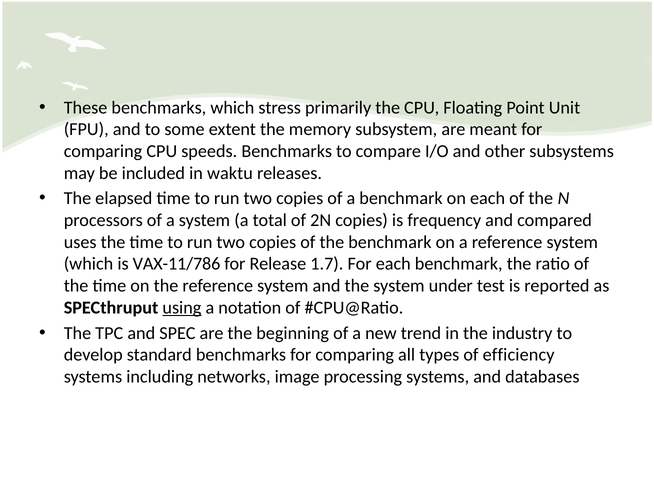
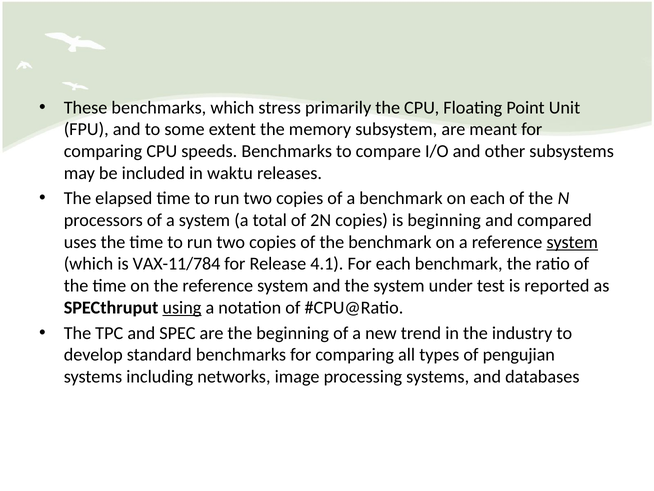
is frequency: frequency -> beginning
system at (572, 242) underline: none -> present
VAX-11/786: VAX-11/786 -> VAX-11/784
1.7: 1.7 -> 4.1
efficiency: efficiency -> pengujian
